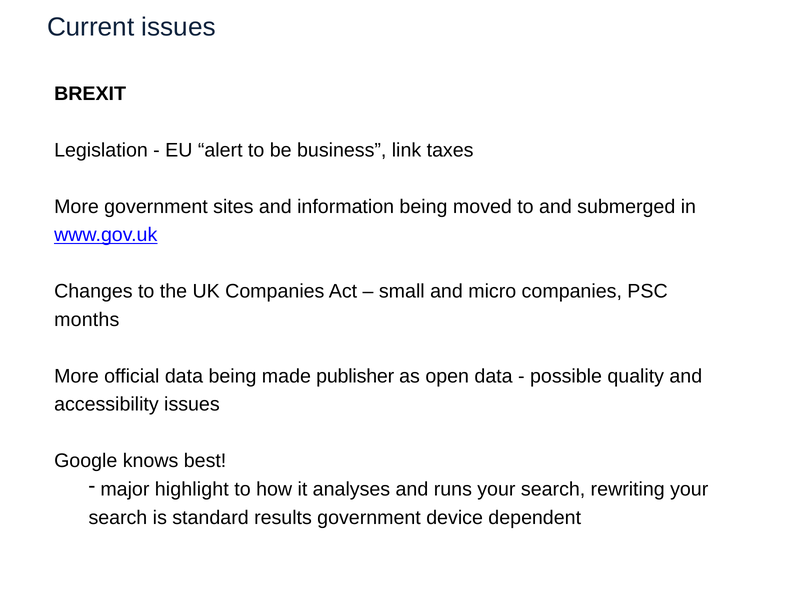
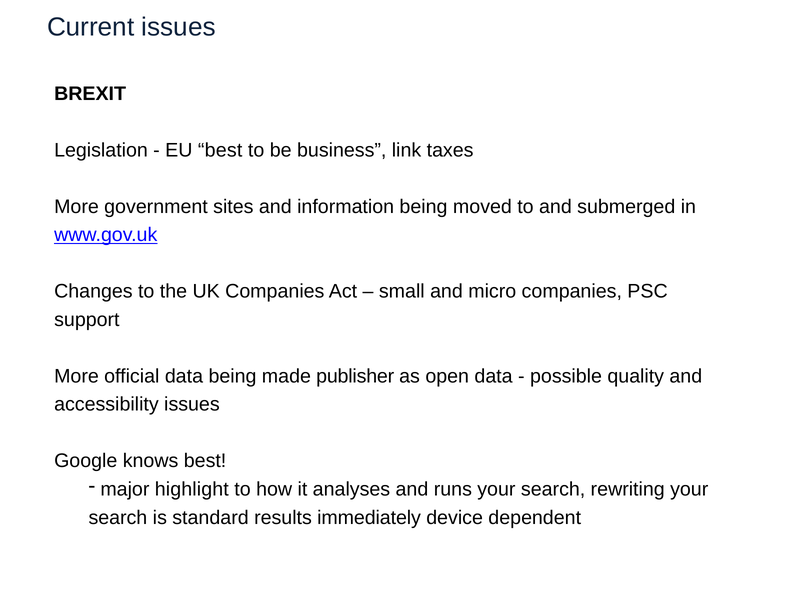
EU alert: alert -> best
months: months -> support
results government: government -> immediately
